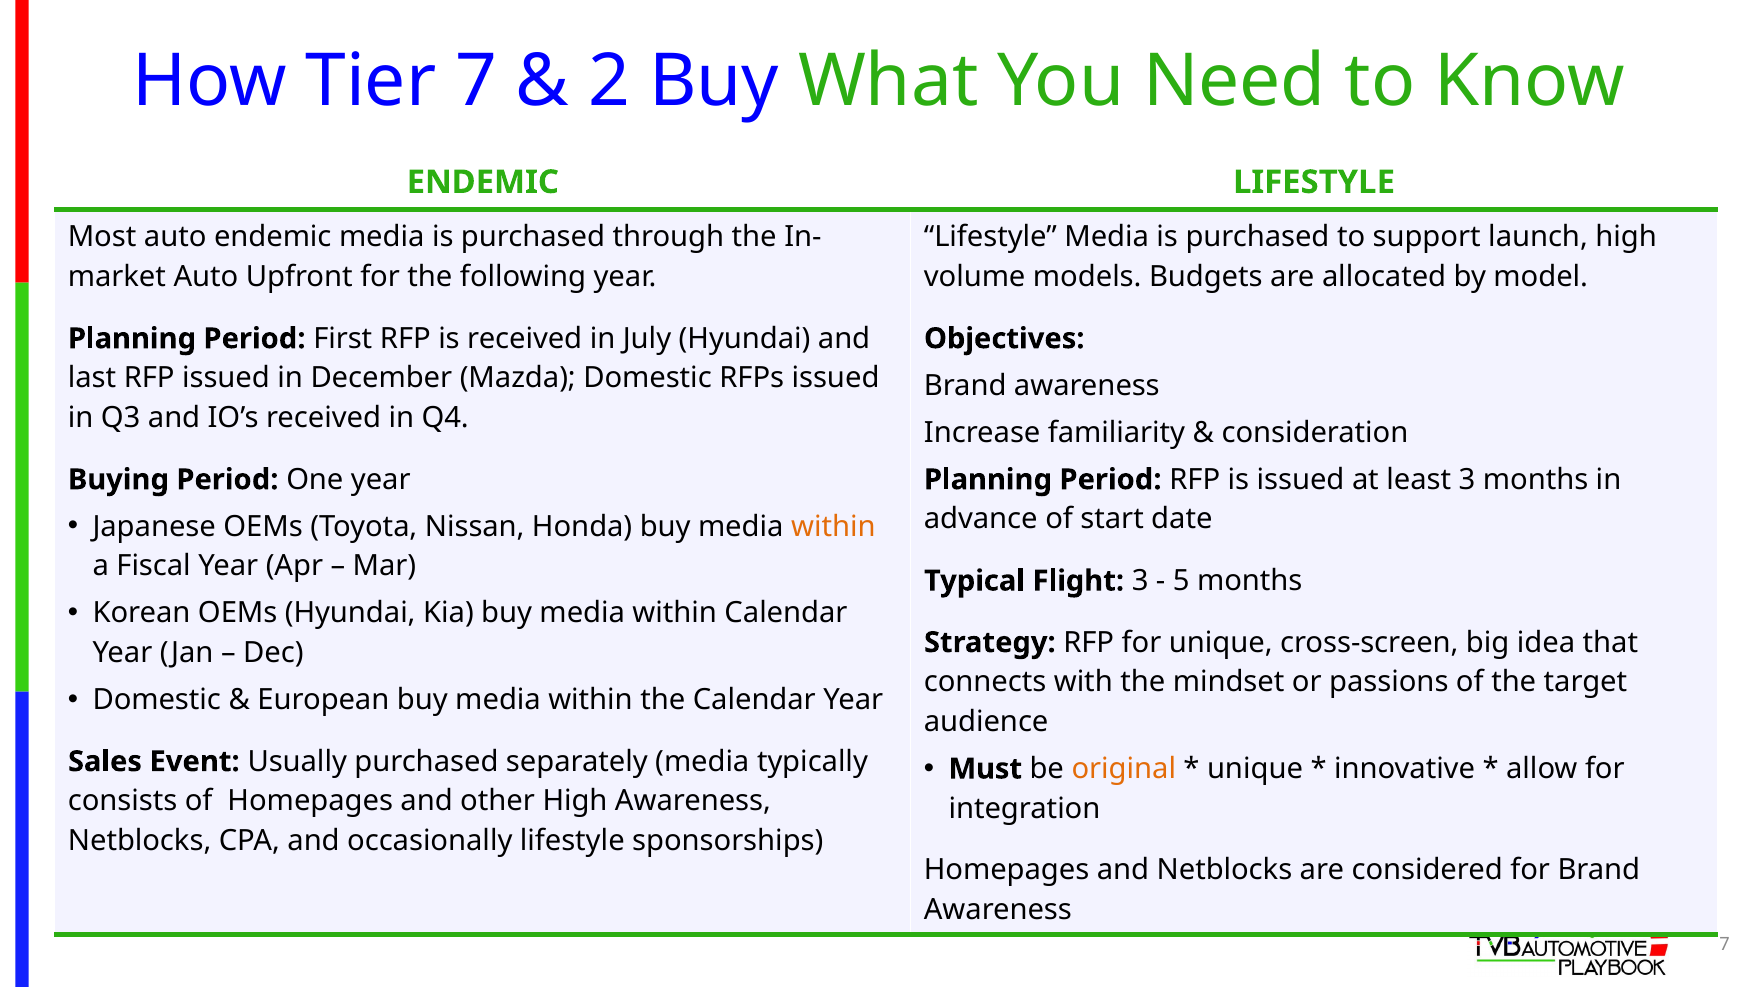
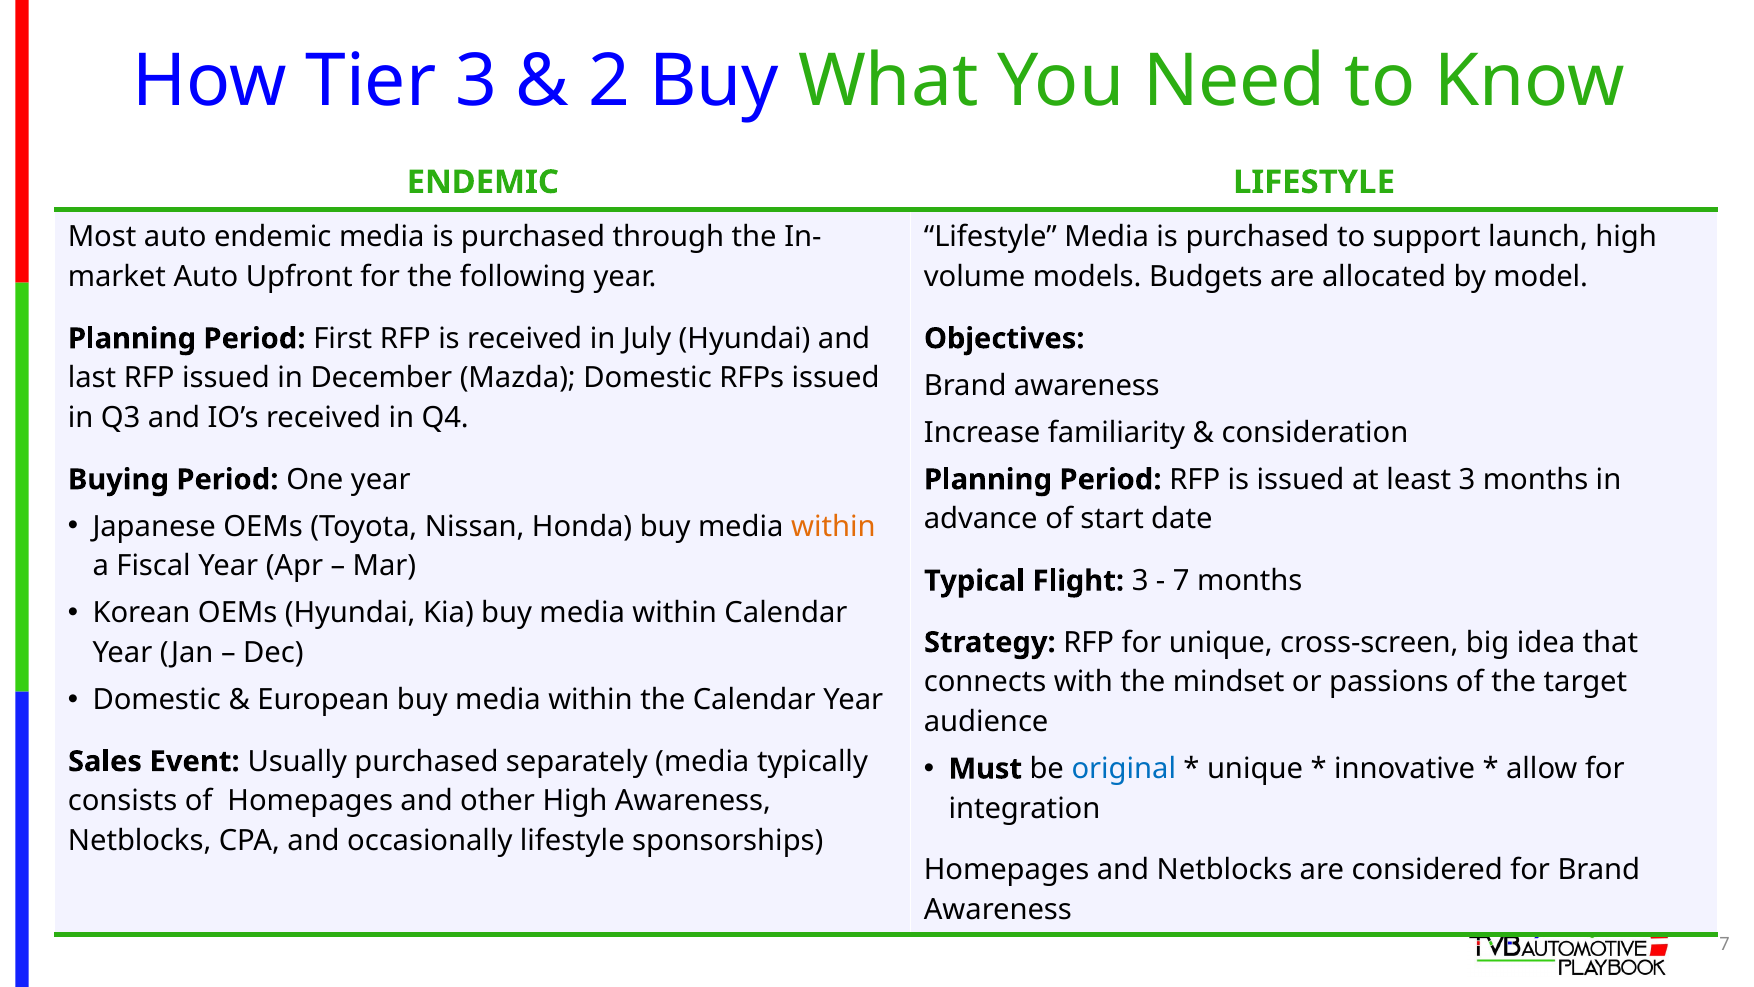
Tier 7: 7 -> 3
5 at (1181, 581): 5 -> 7
original colour: orange -> blue
